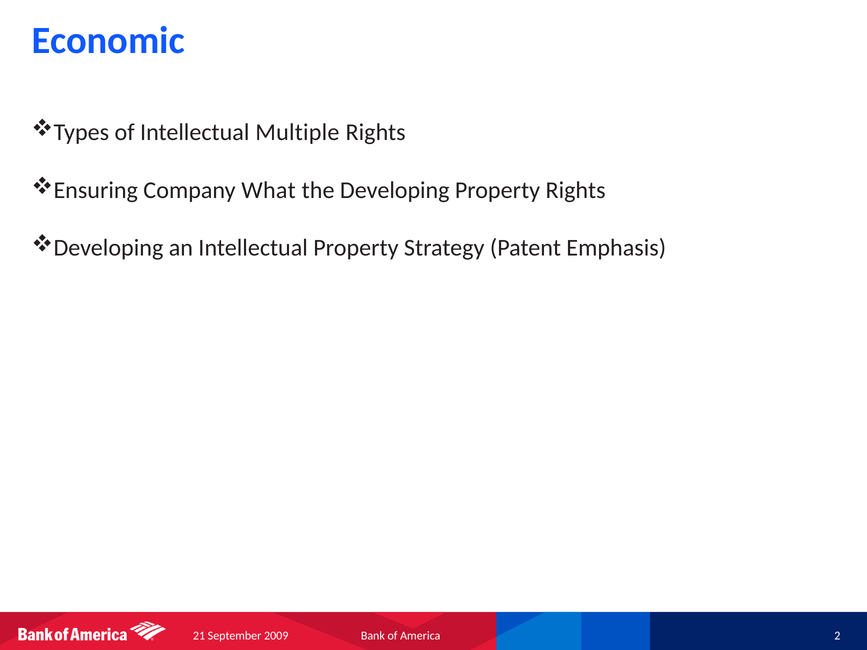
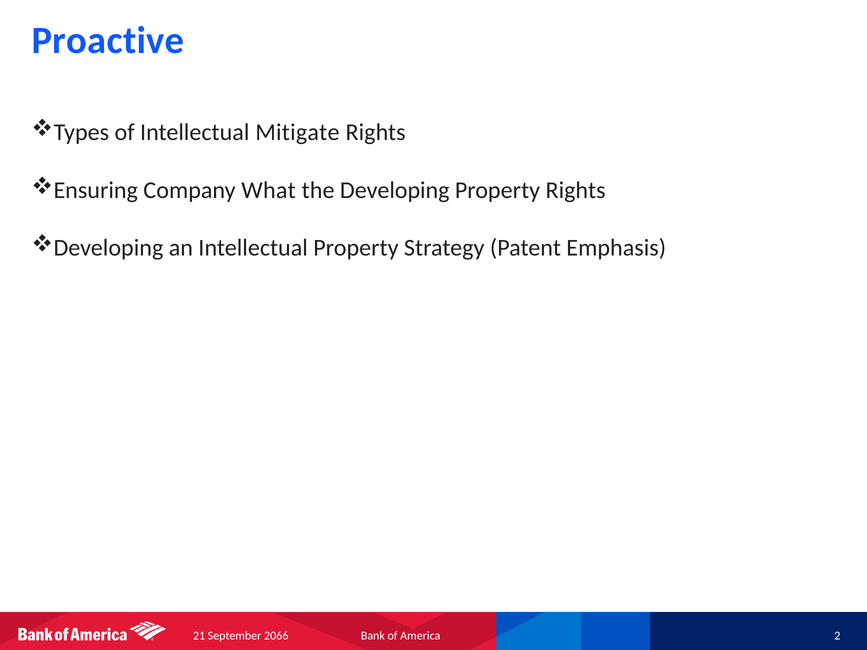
Economic: Economic -> Proactive
Multiple: Multiple -> Mitigate
2009: 2009 -> 2066
